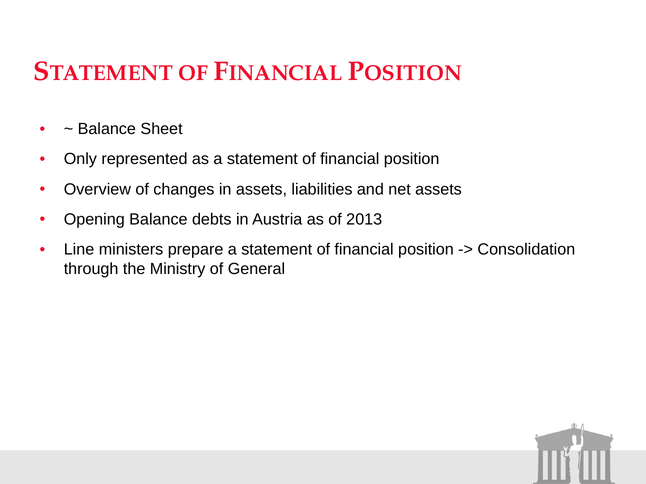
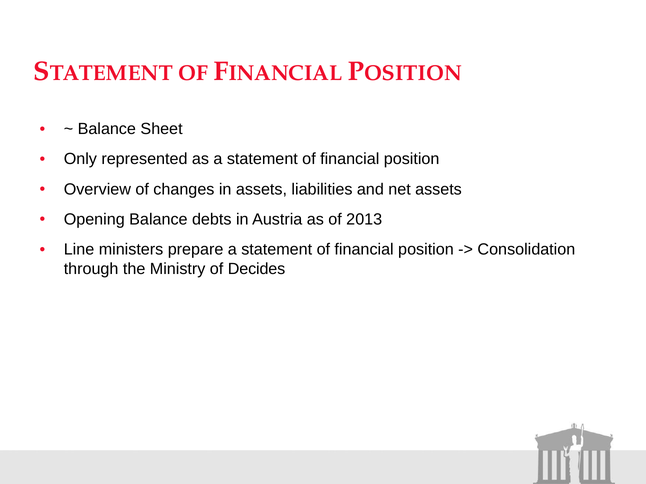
General: General -> Decides
